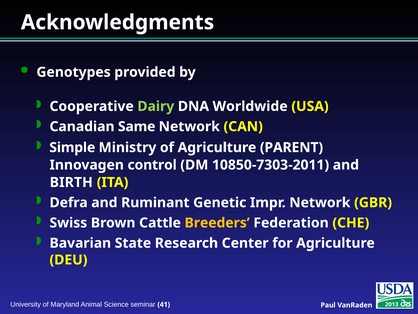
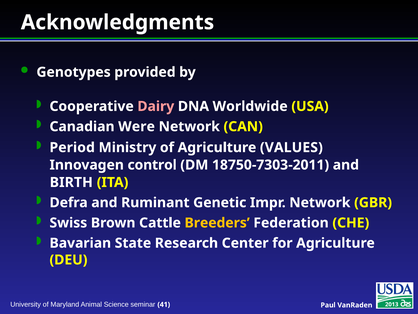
Dairy colour: light green -> pink
Same: Same -> Were
Simple: Simple -> Period
PARENT: PARENT -> VALUES
10850-7303-2011: 10850-7303-2011 -> 18750-7303-2011
